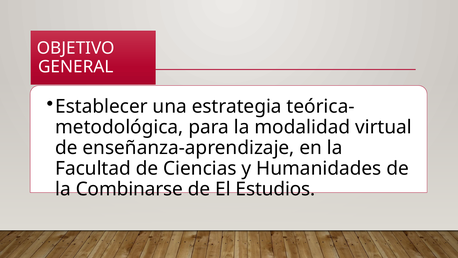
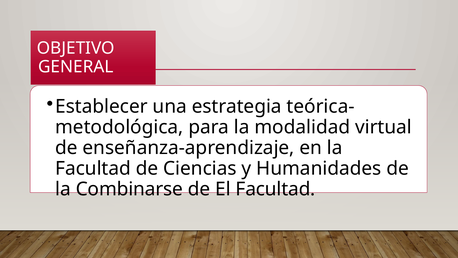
El Estudios: Estudios -> Facultad
